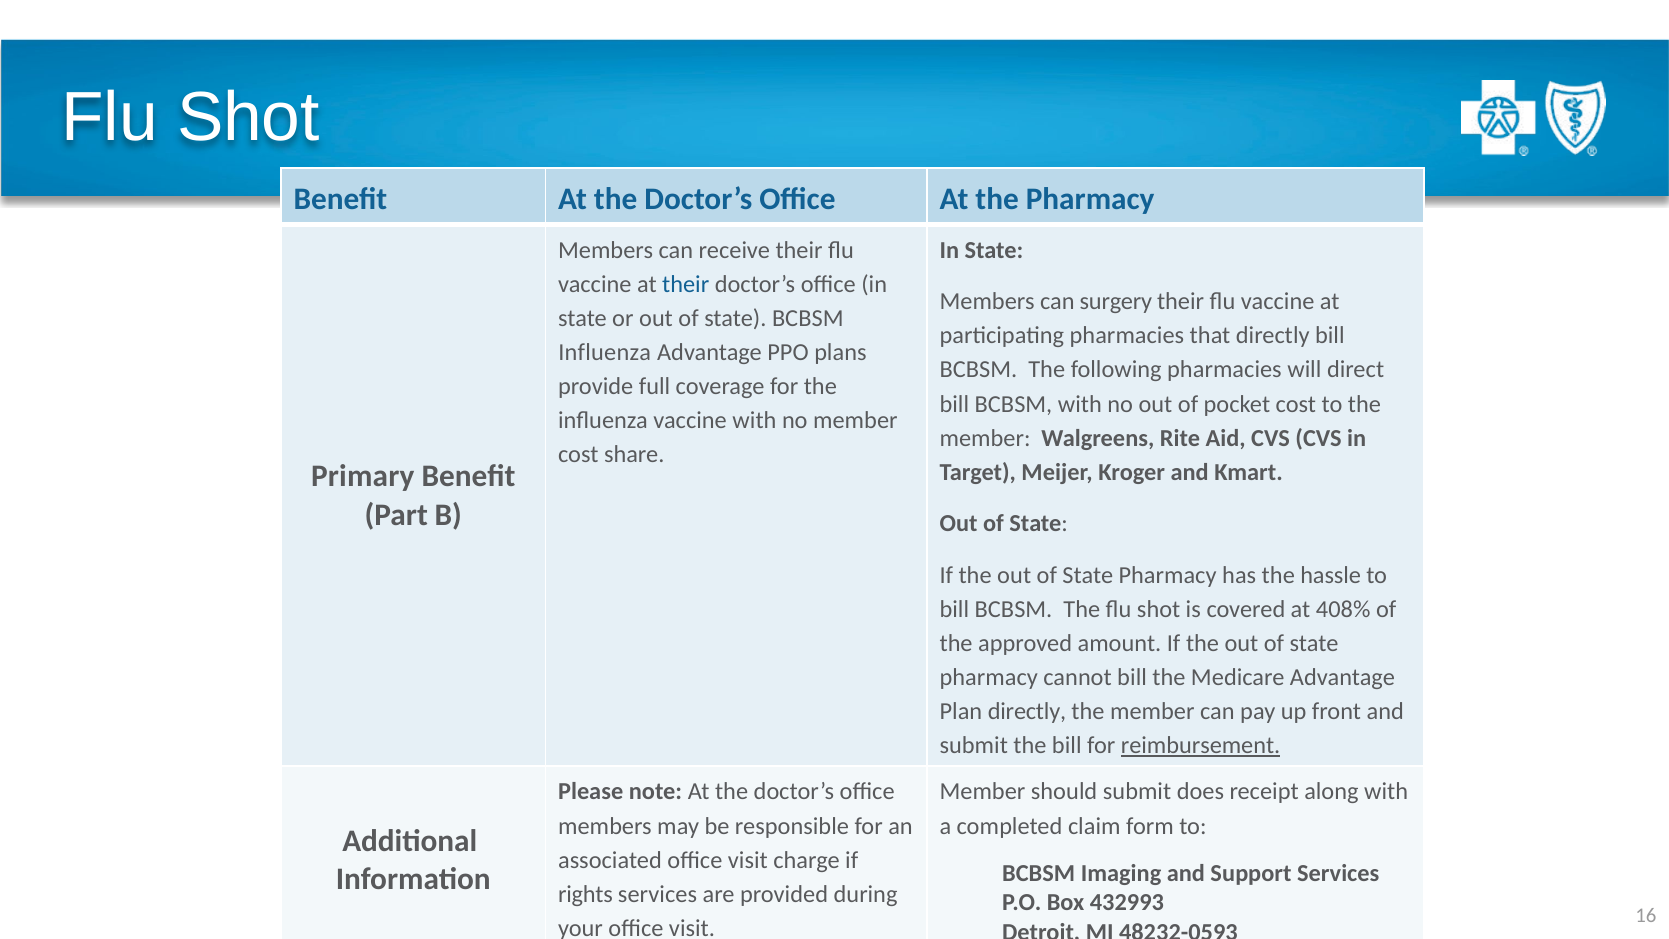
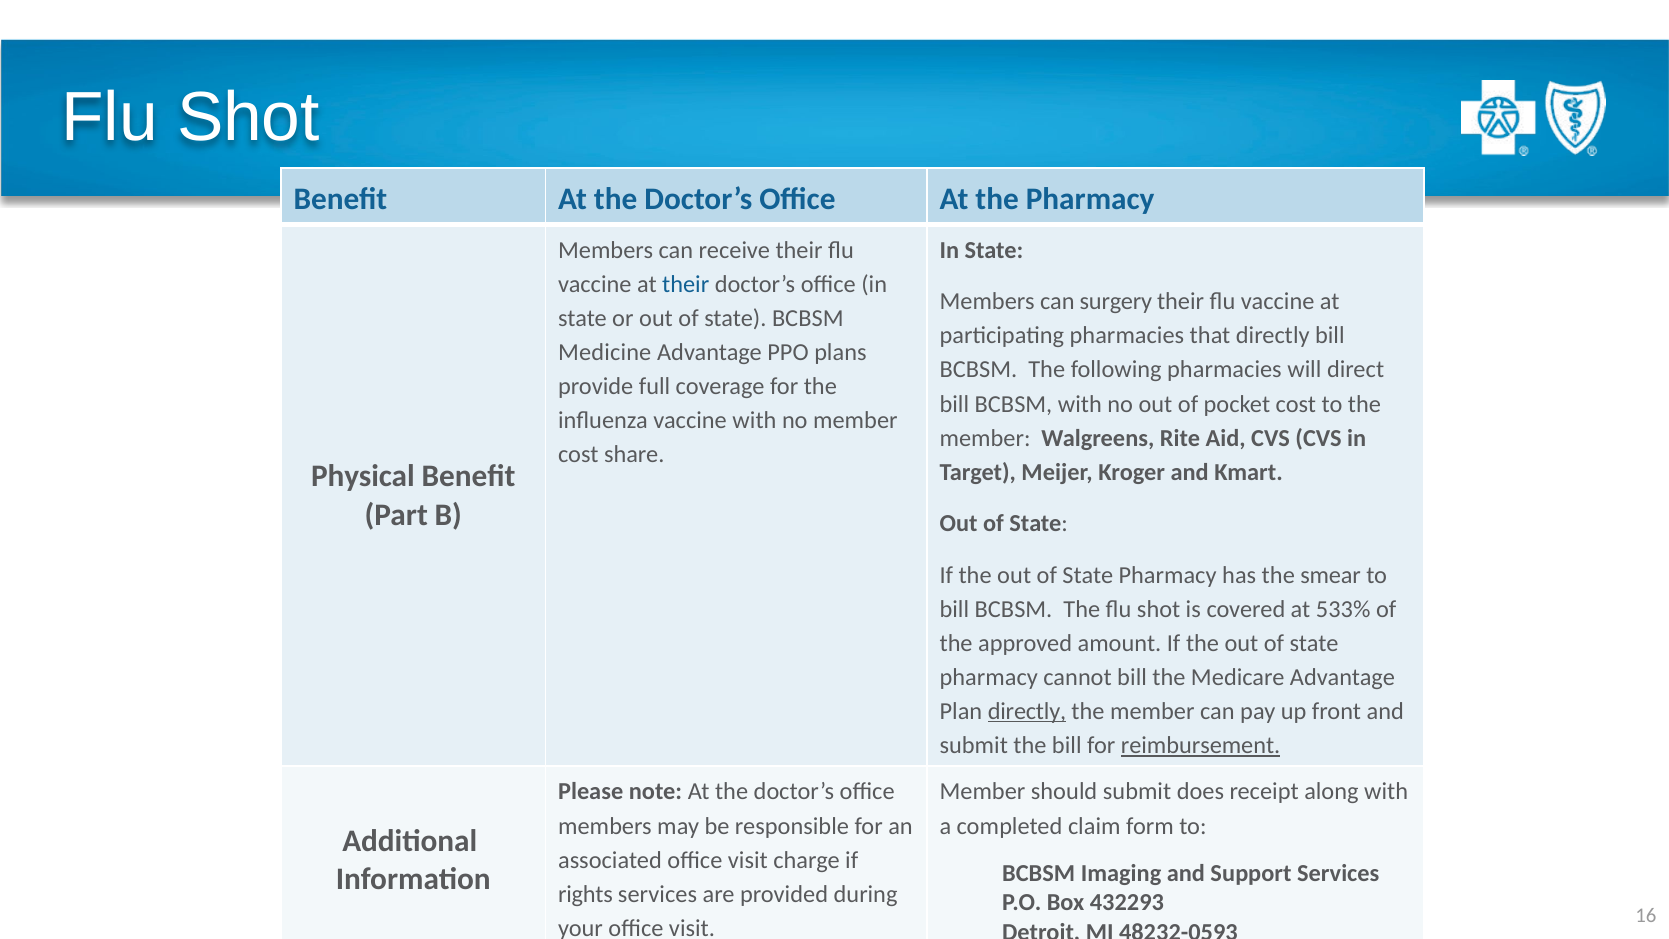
Influenza at (605, 352): Influenza -> Medicine
Primary: Primary -> Physical
hassle: hassle -> smear
408%: 408% -> 533%
directly at (1027, 711) underline: none -> present
432993: 432993 -> 432293
